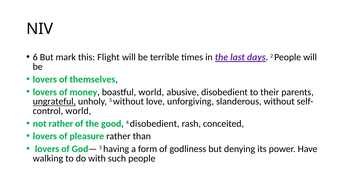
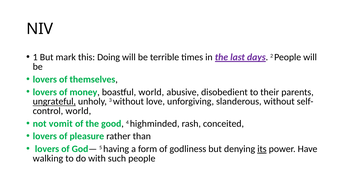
6: 6 -> 1
Flight: Flight -> Doing
not rather: rather -> vomit
4 disobedient: disobedient -> highminded
its underline: none -> present
